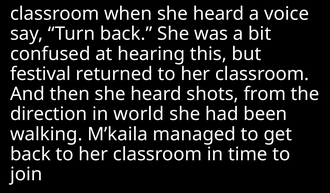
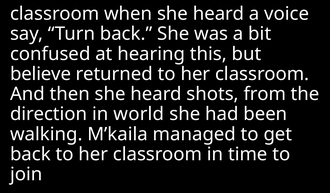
festival: festival -> believe
